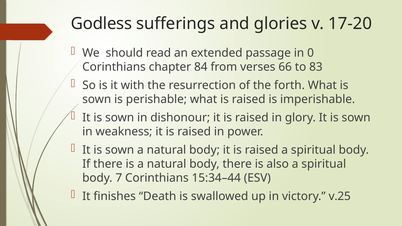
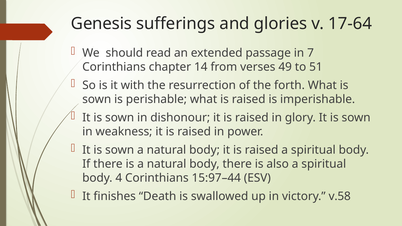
Godless: Godless -> Genesis
17-20: 17-20 -> 17-64
0: 0 -> 7
84: 84 -> 14
66: 66 -> 49
83: 83 -> 51
7: 7 -> 4
15:34–44: 15:34–44 -> 15:97–44
v.25: v.25 -> v.58
